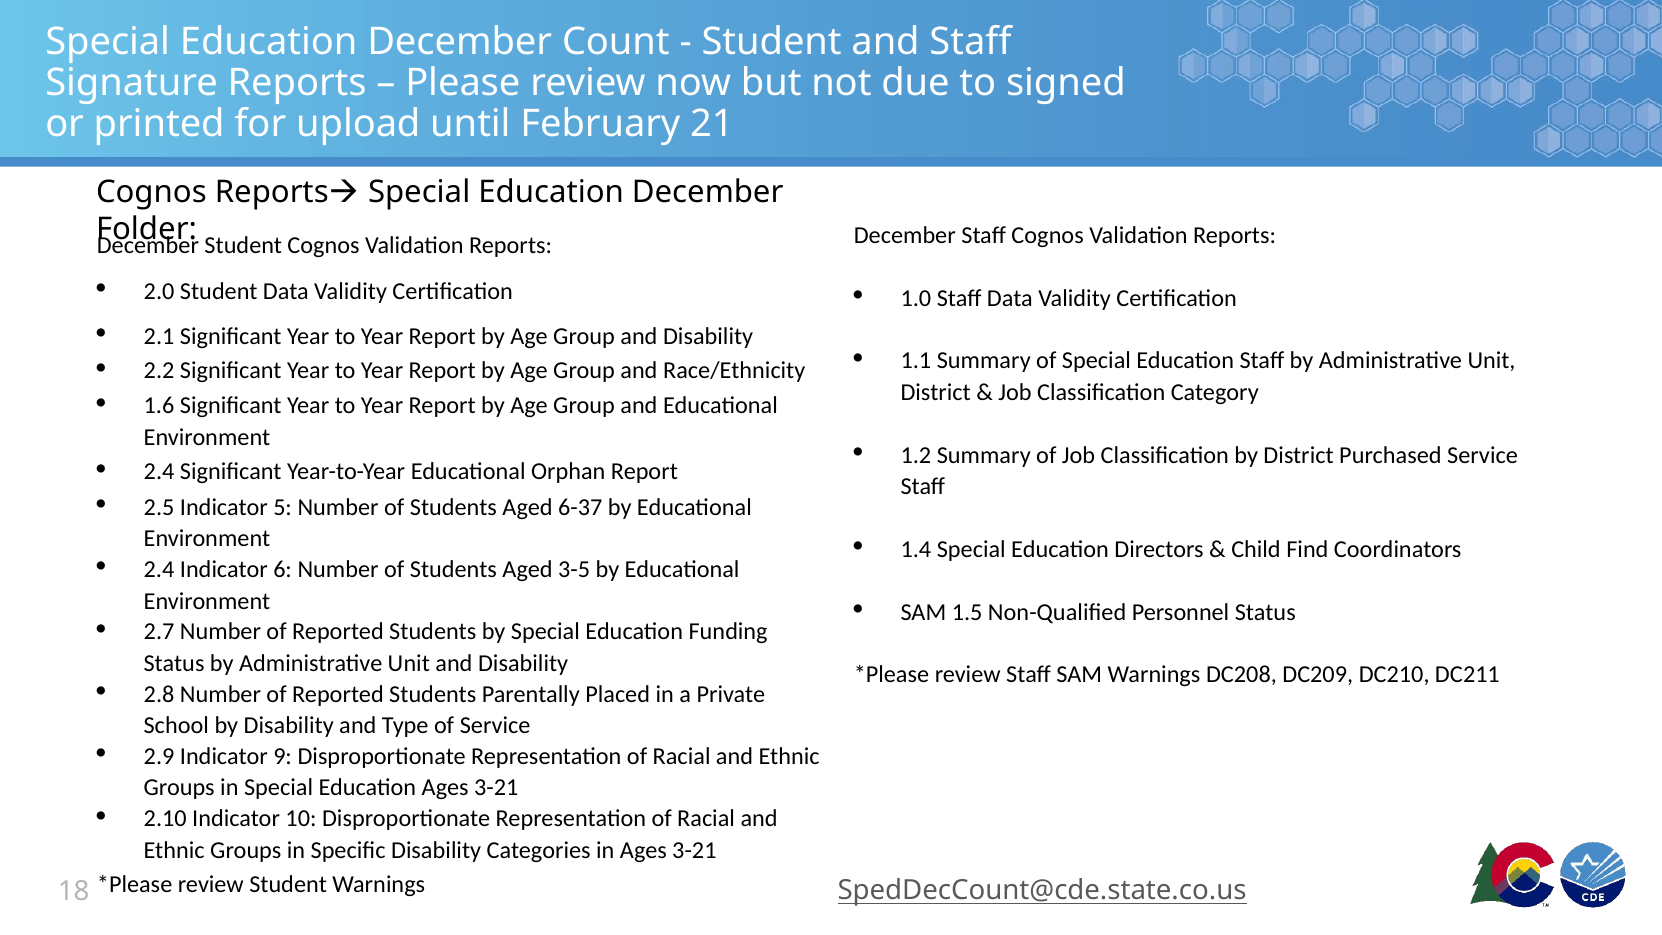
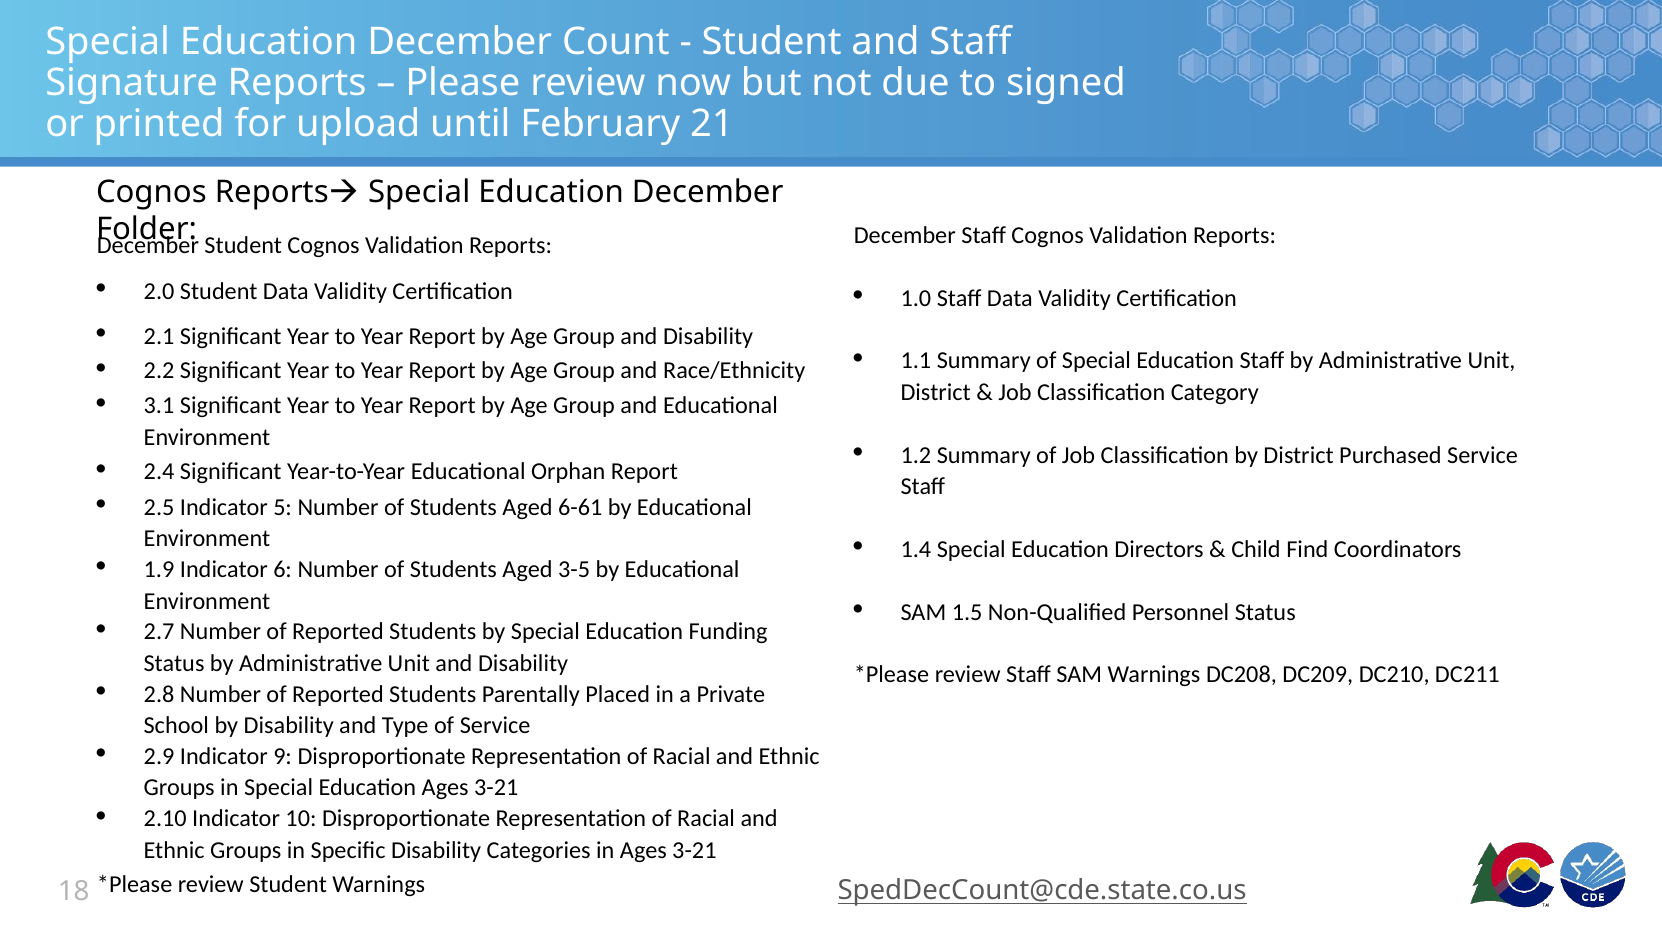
1.6: 1.6 -> 3.1
6-37: 6-37 -> 6-61
2.4 at (159, 569): 2.4 -> 1.9
